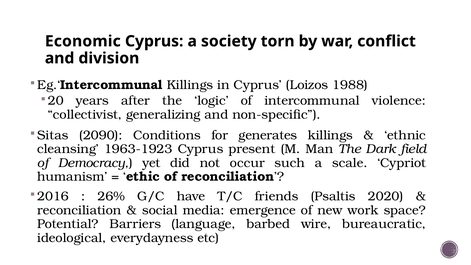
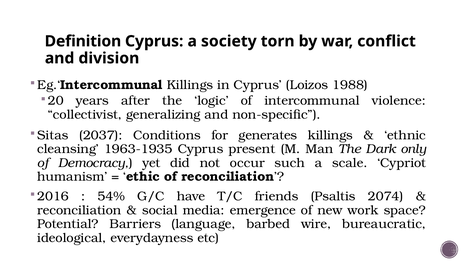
Economic: Economic -> Definition
2090: 2090 -> 2037
1963-1923: 1963-1923 -> 1963-1935
field: field -> only
26%: 26% -> 54%
2020: 2020 -> 2074
